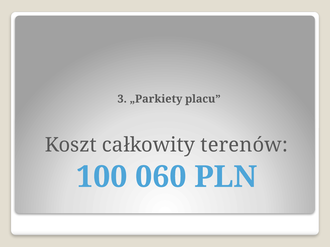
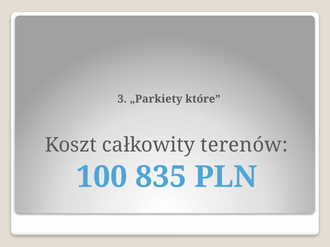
placu: placu -> które
060: 060 -> 835
